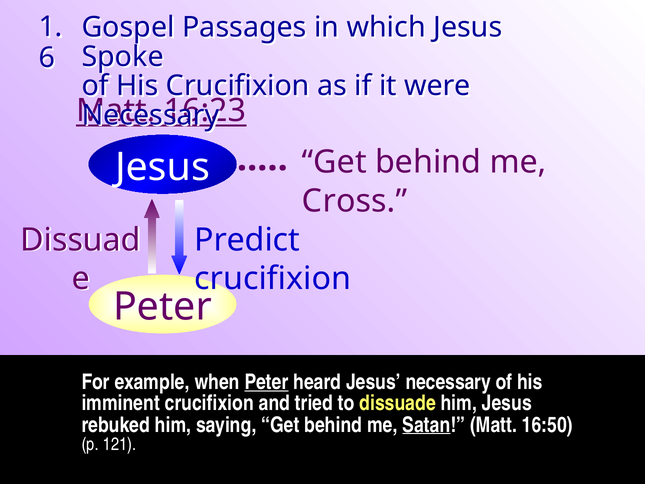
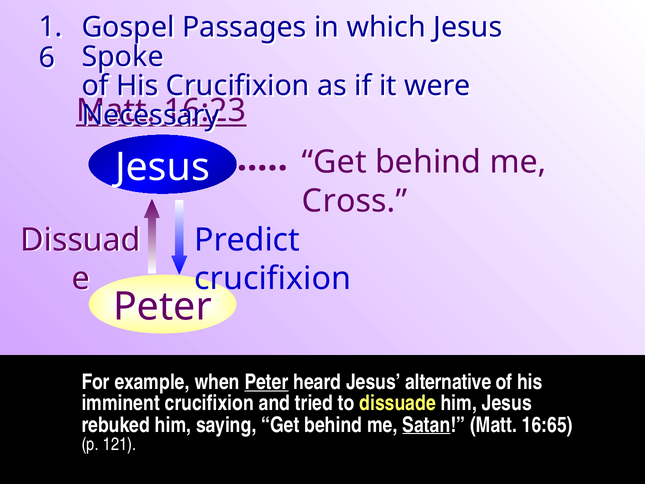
Jesus necessary: necessary -> alternative
16:50: 16:50 -> 16:65
